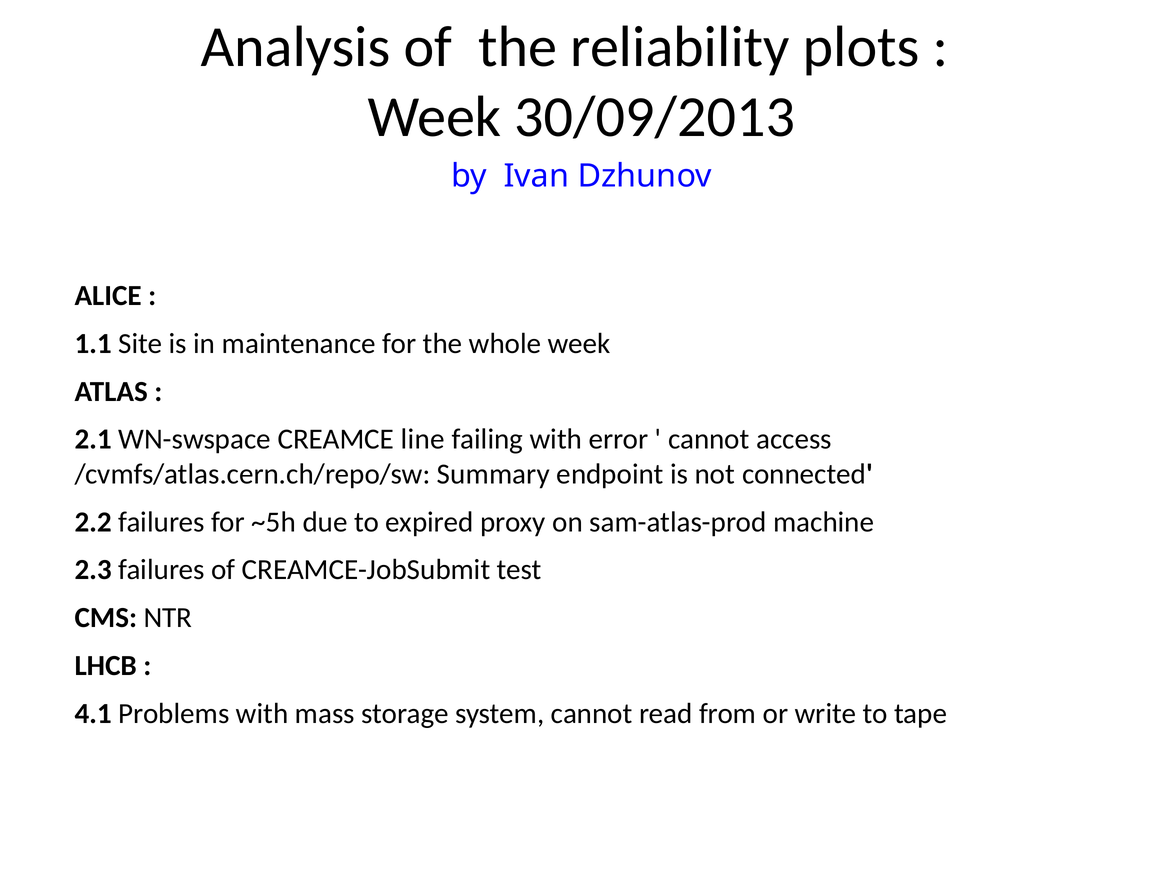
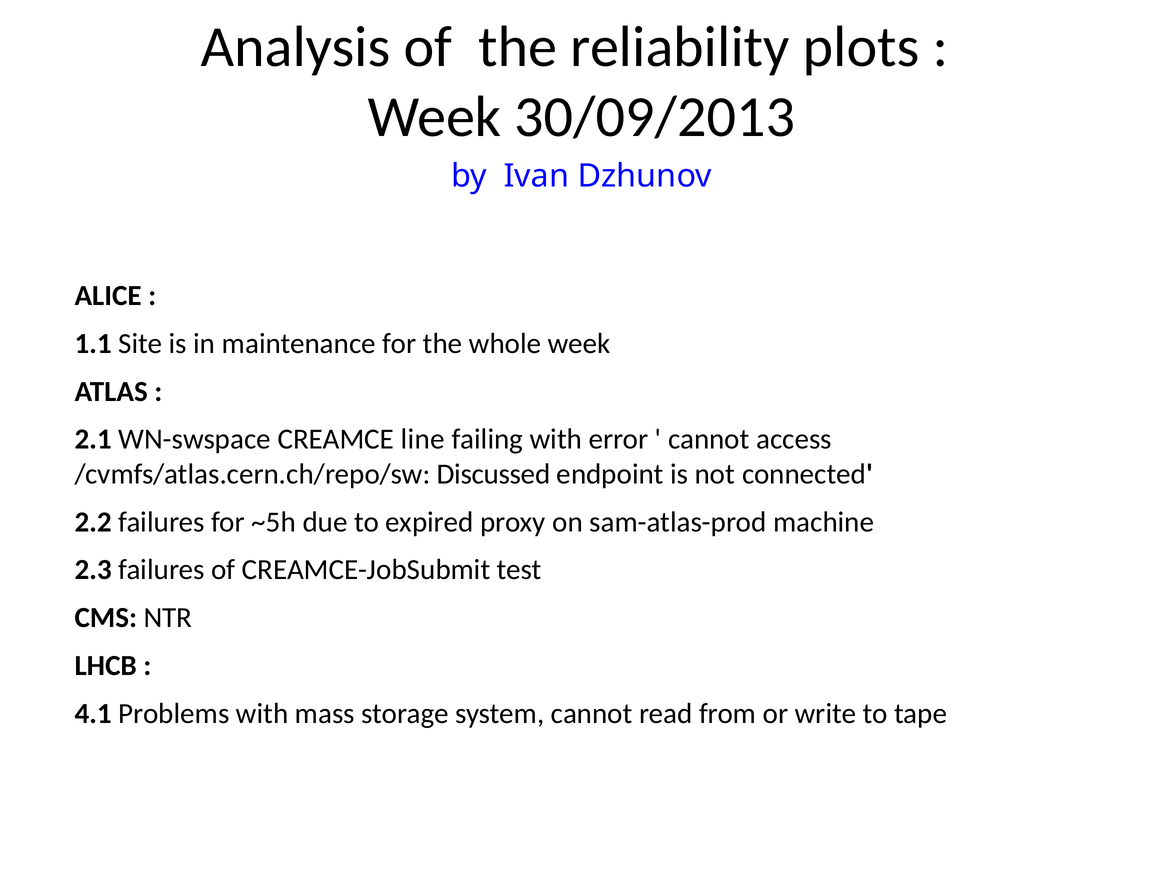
Summary: Summary -> Discussed
